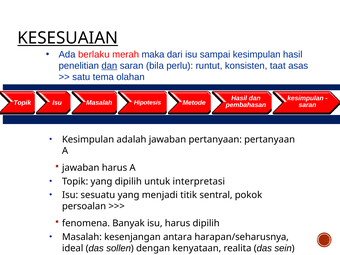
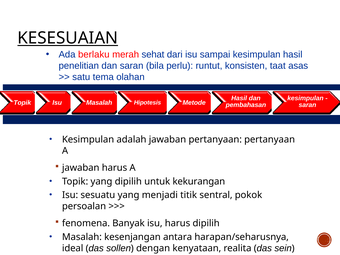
maka: maka -> sehat
dan at (109, 66) underline: present -> none
interpretasi: interpretasi -> kekurangan
